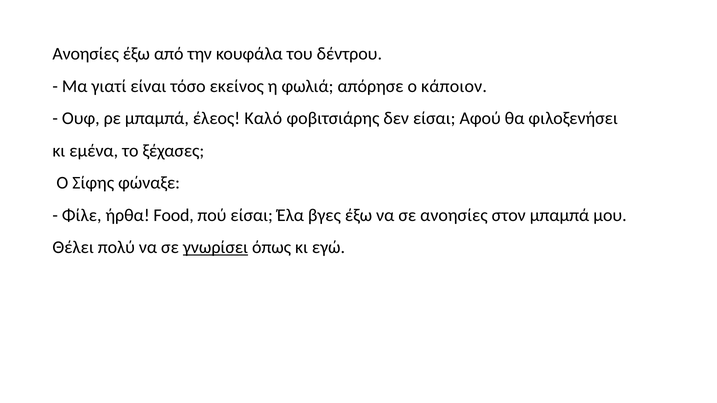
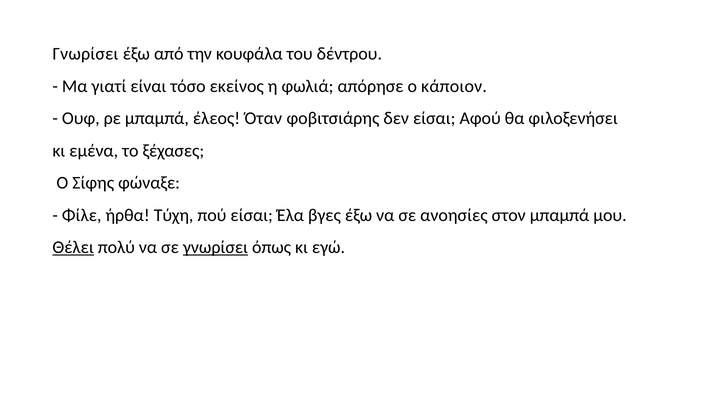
Ανοησίες at (86, 54): Ανοησίες -> Γνωρίσει
Καλό: Καλό -> Όταν
Food: Food -> Τύχη
Θέλει underline: none -> present
